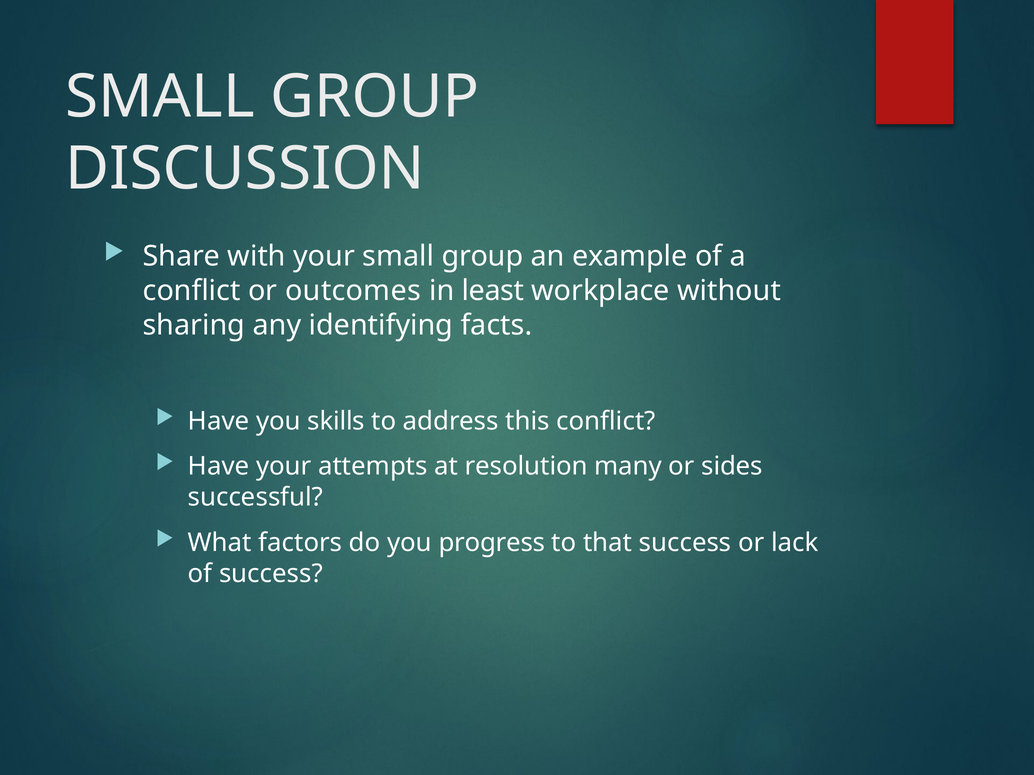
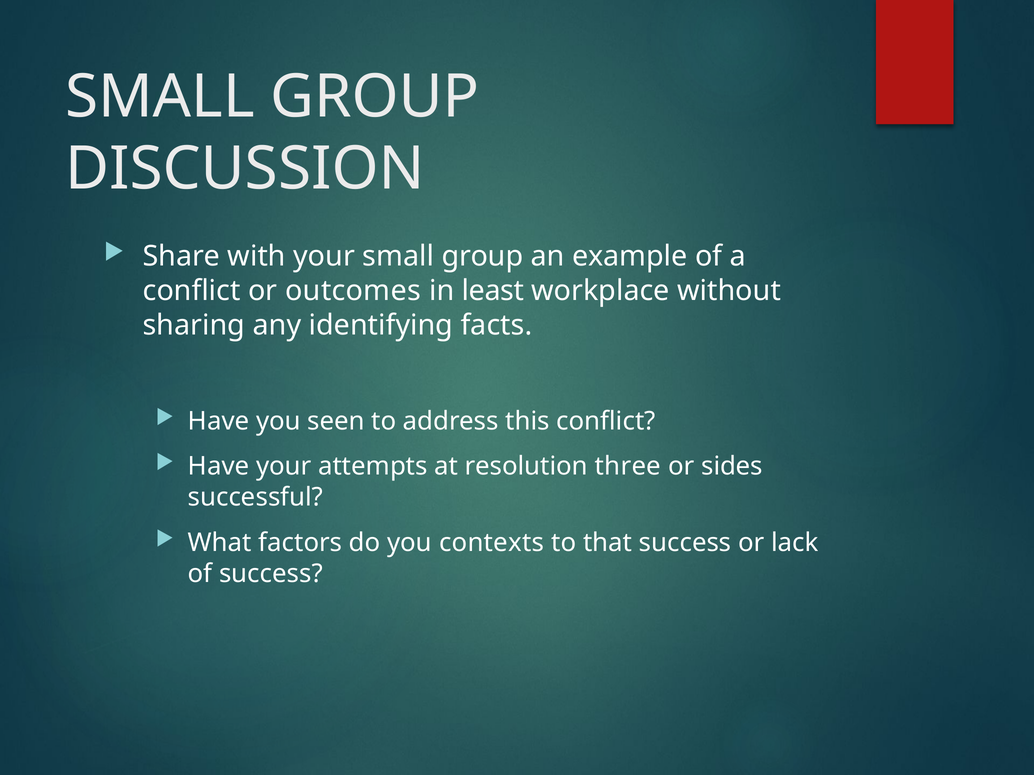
skills: skills -> seen
many: many -> three
progress: progress -> contexts
